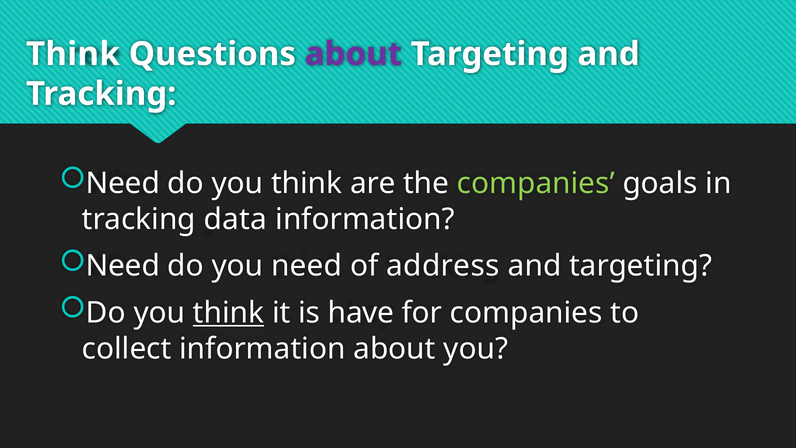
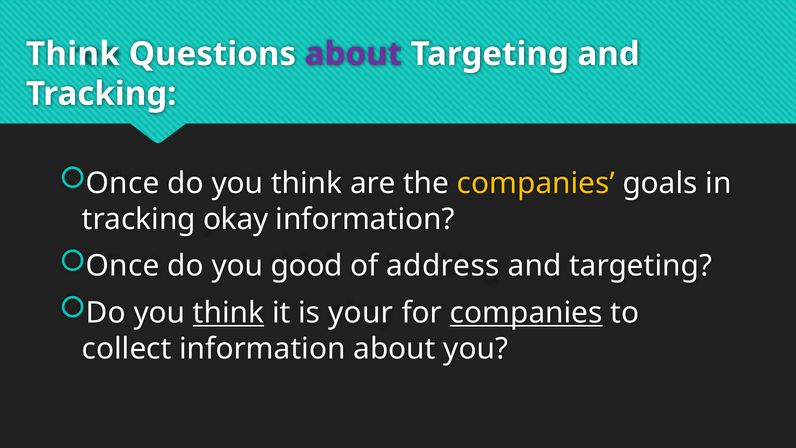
Need at (123, 183): Need -> Once
companies at (536, 183) colour: light green -> yellow
data: data -> okay
Need at (123, 266): Need -> Once
you need: need -> good
have: have -> your
companies at (526, 313) underline: none -> present
